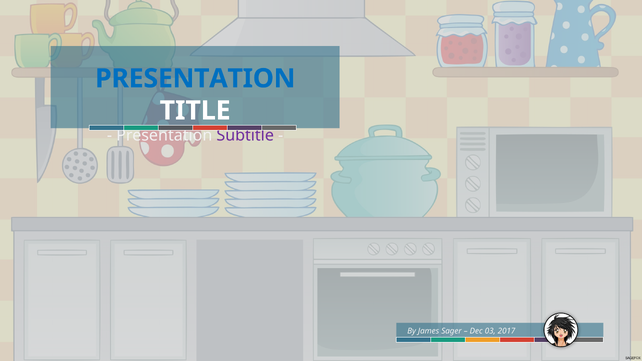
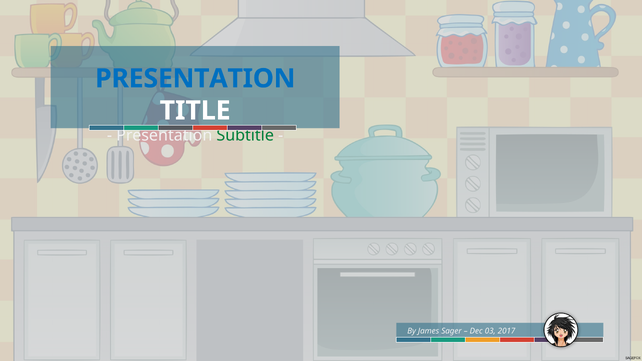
Subtitle colour: purple -> green
